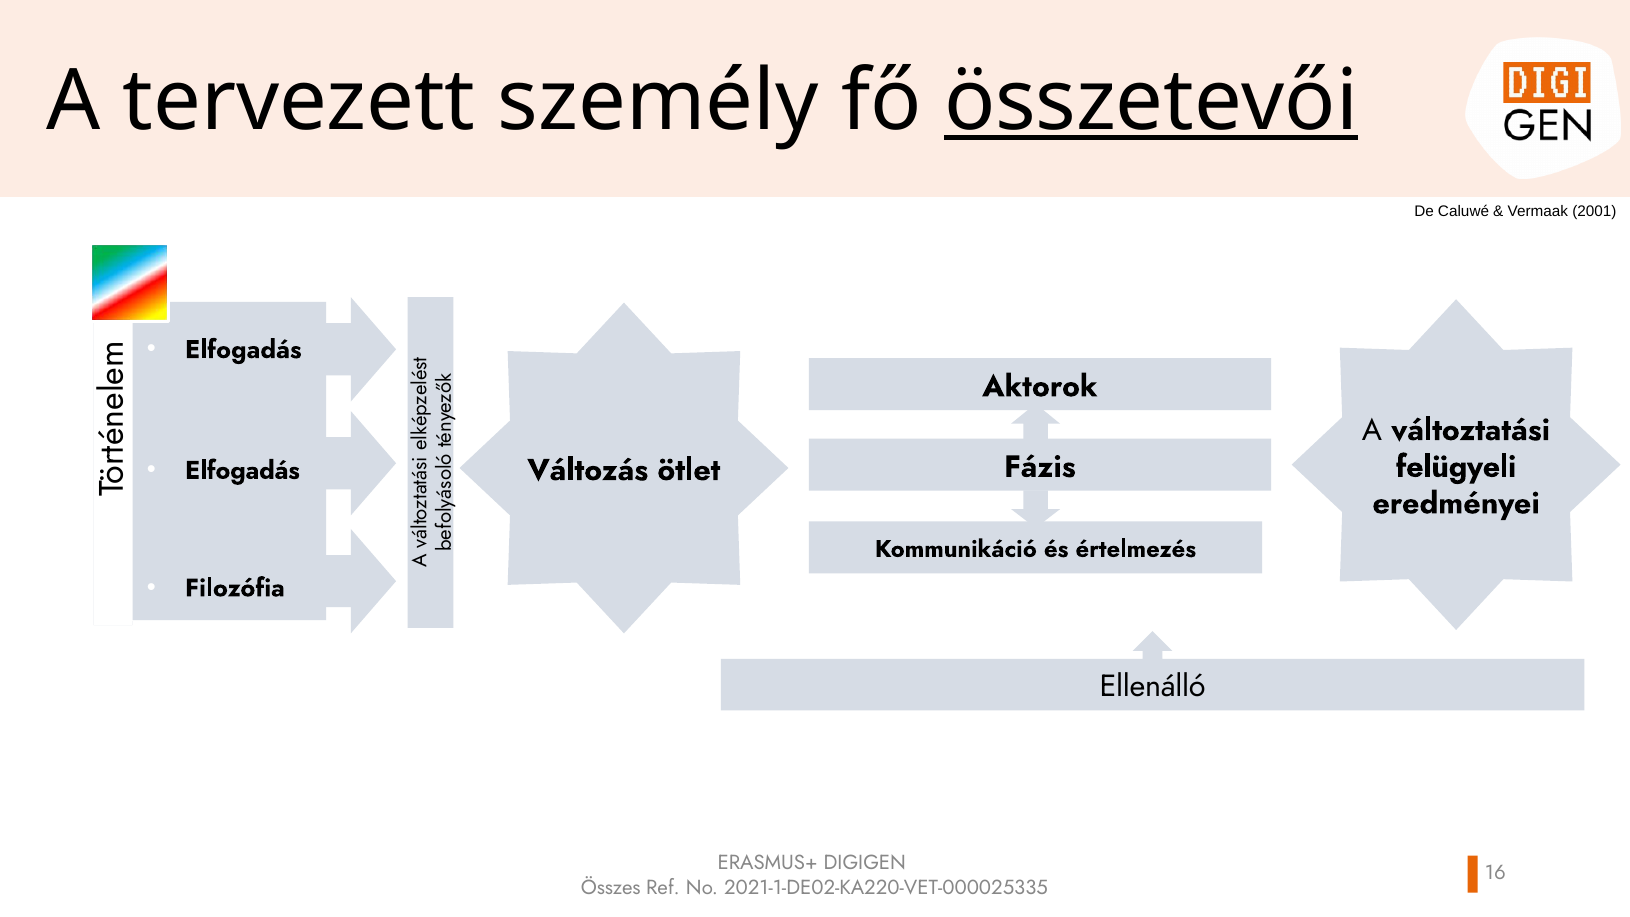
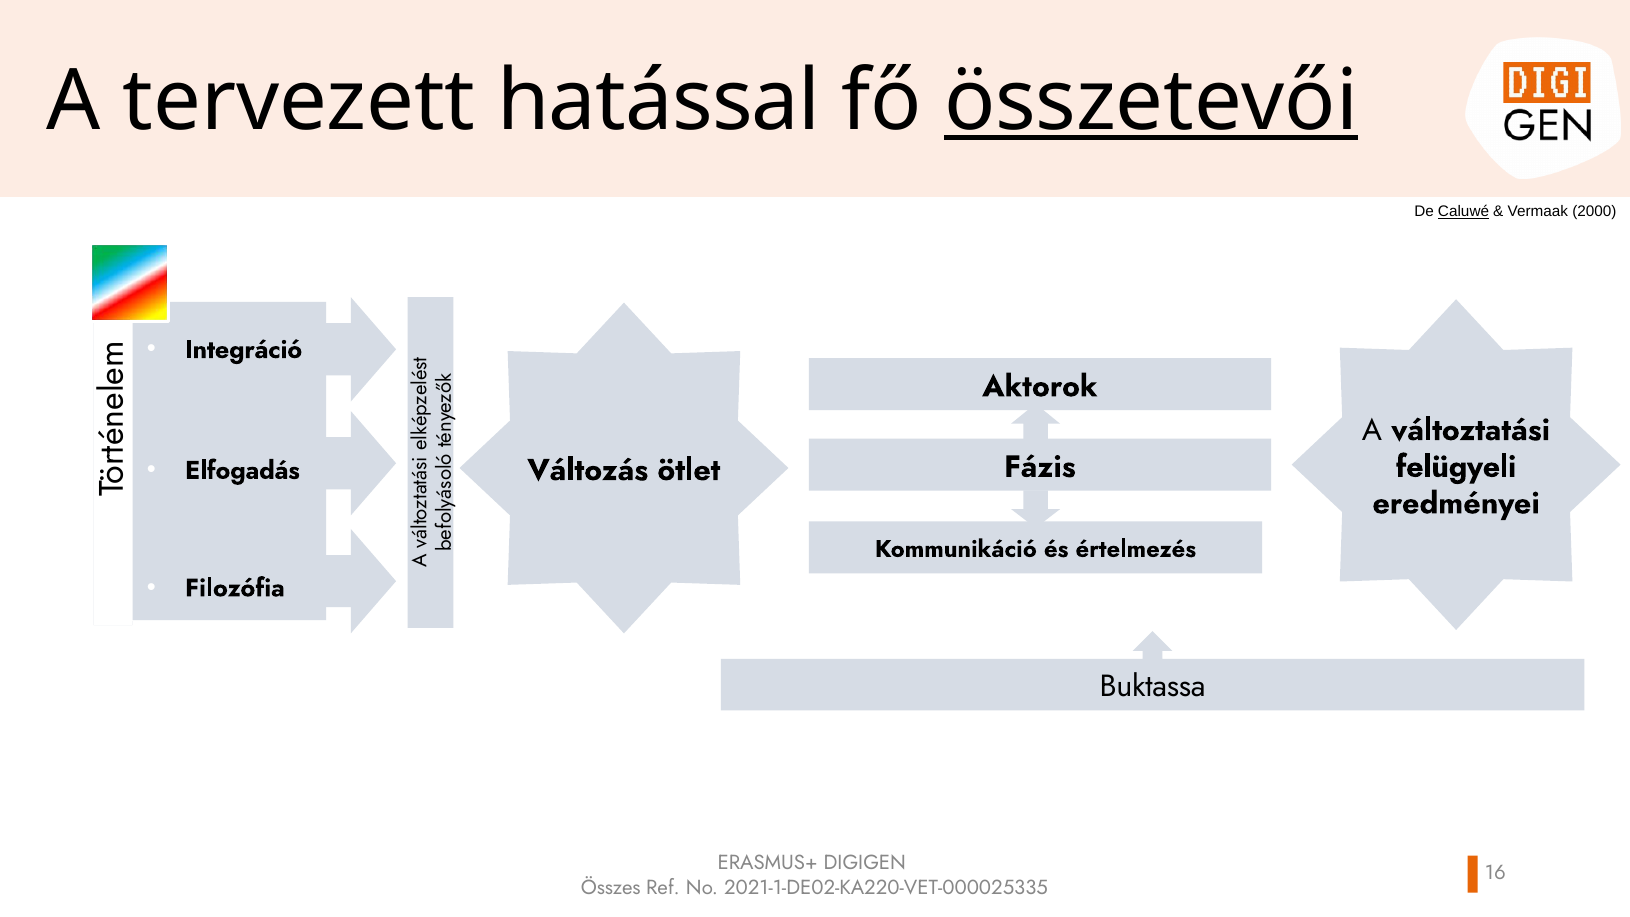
személy: személy -> hatással
Caluwé underline: none -> present
2001: 2001 -> 2000
Elfogadás at (243, 350): Elfogadás -> Integráció
Ellenálló: Ellenálló -> Buktassa
